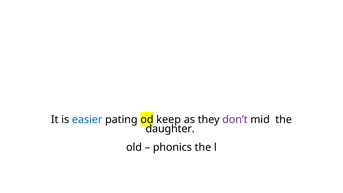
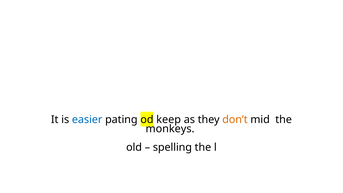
don’t colour: purple -> orange
daughter: daughter -> monkeys
phonics: phonics -> spelling
